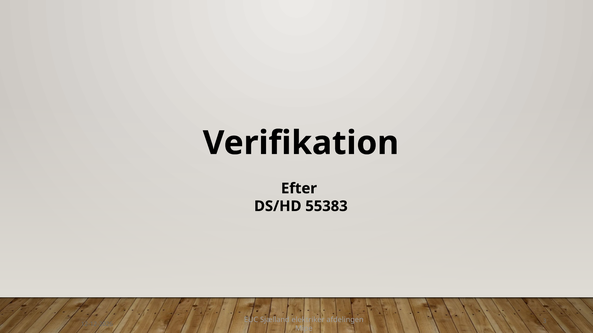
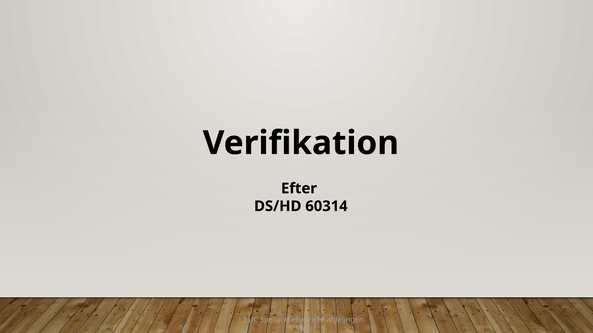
55383: 55383 -> 60314
